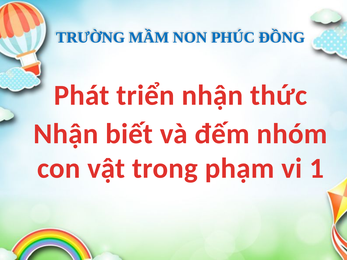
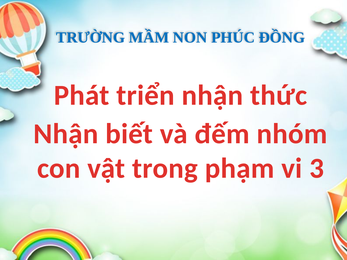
1: 1 -> 3
